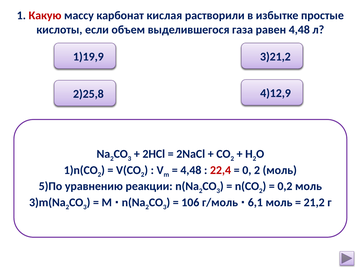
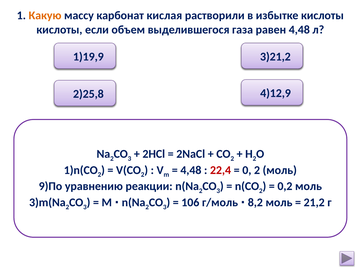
Какую colour: red -> orange
избытке простые: простые -> кислоты
5)По: 5)По -> 9)По
6,1: 6,1 -> 8,2
